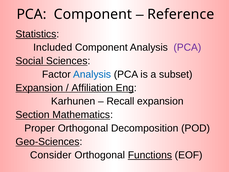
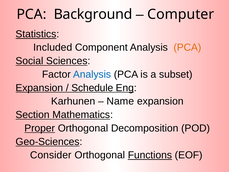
PCA Component: Component -> Background
Reference: Reference -> Computer
PCA at (187, 47) colour: purple -> orange
Affiliation: Affiliation -> Schedule
Recall: Recall -> Name
Proper underline: none -> present
